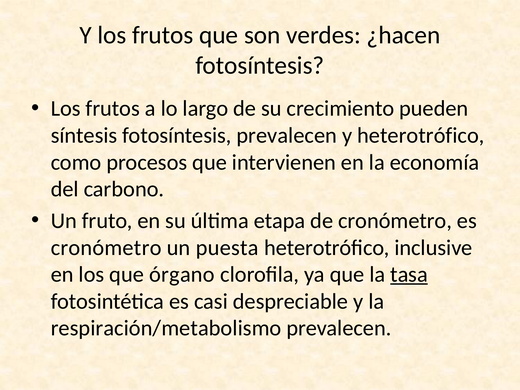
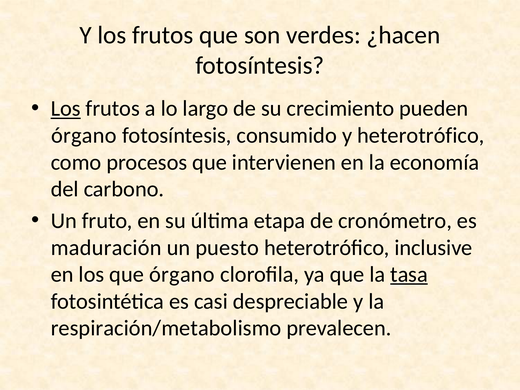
Los at (66, 109) underline: none -> present
síntesis at (84, 135): síntesis -> órgano
fotosíntesis prevalecen: prevalecen -> consumido
cronómetro at (106, 248): cronómetro -> maduración
puesta: puesta -> puesto
